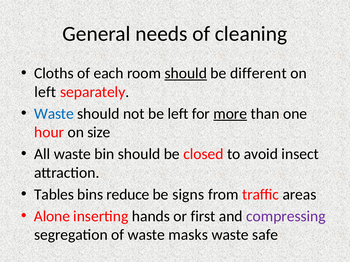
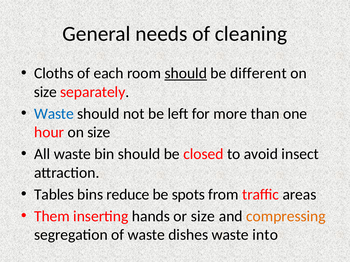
left at (45, 92): left -> size
more underline: present -> none
signs: signs -> spots
Alone: Alone -> Them
or first: first -> size
compressing colour: purple -> orange
masks: masks -> dishes
safe: safe -> into
